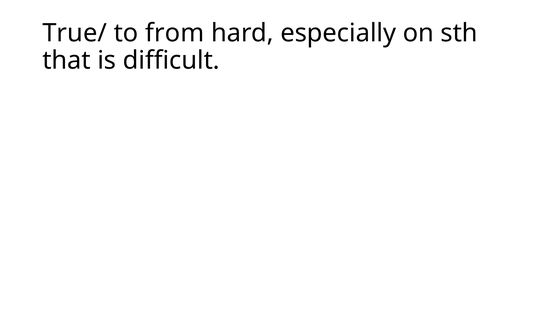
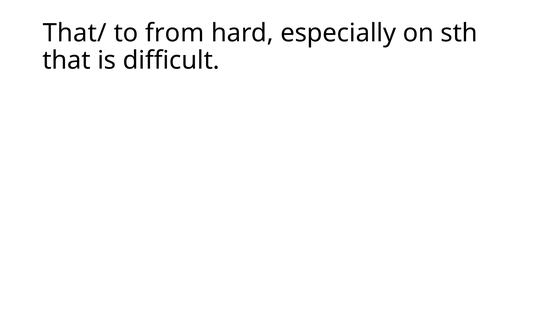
True/: True/ -> That/
